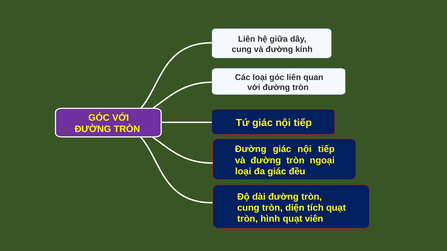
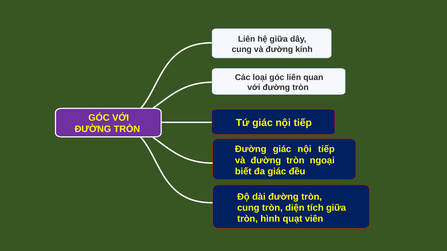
loại at (243, 172): loại -> biết
tích quạt: quạt -> giữa
